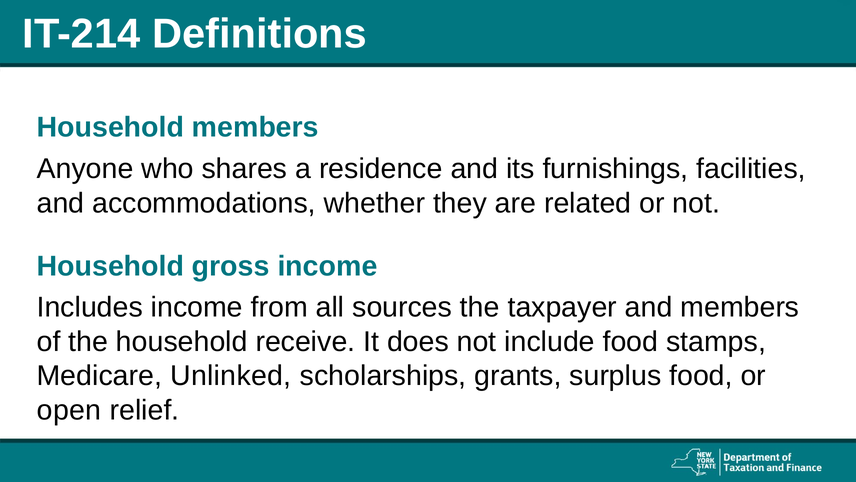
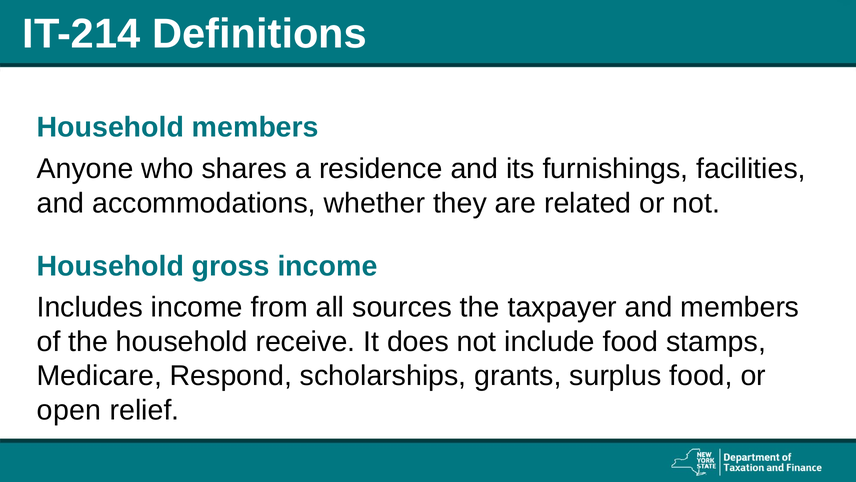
Unlinked: Unlinked -> Respond
